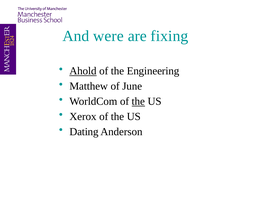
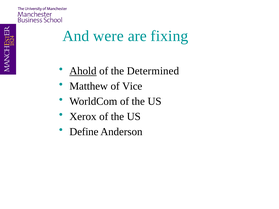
Engineering: Engineering -> Determined
June: June -> Vice
the at (138, 102) underline: present -> none
Dating: Dating -> Define
